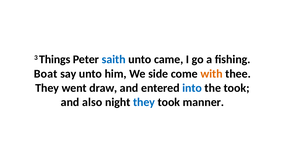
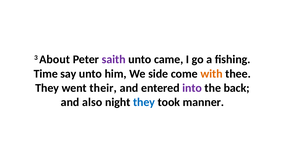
Things: Things -> About
saith colour: blue -> purple
Boat: Boat -> Time
draw: draw -> their
into colour: blue -> purple
the took: took -> back
